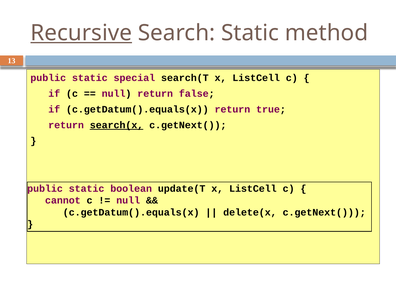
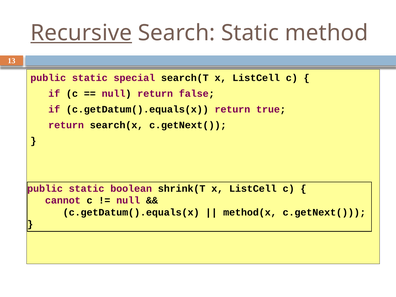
search(x underline: present -> none
update(T: update(T -> shrink(T
delete(x: delete(x -> method(x
